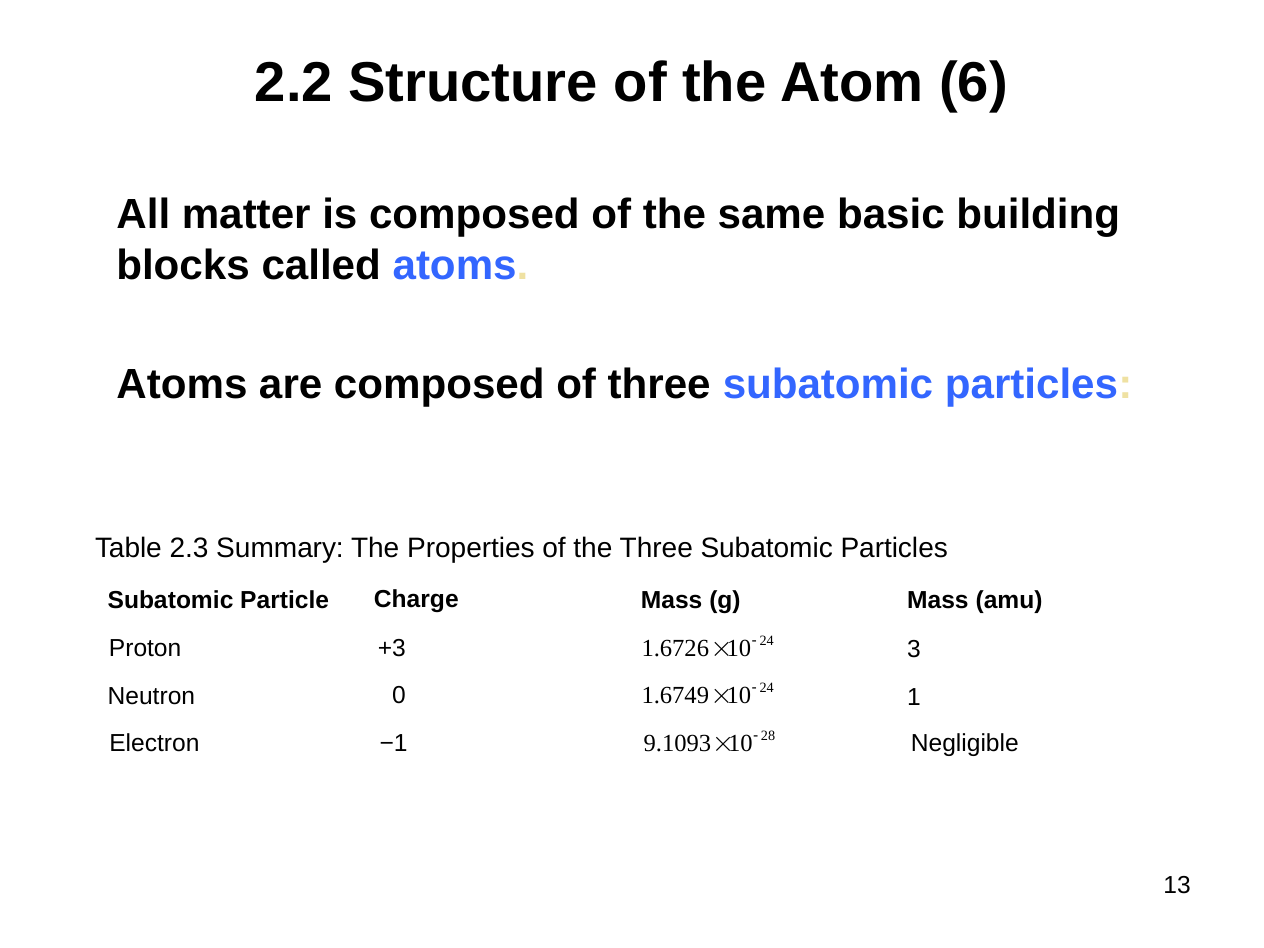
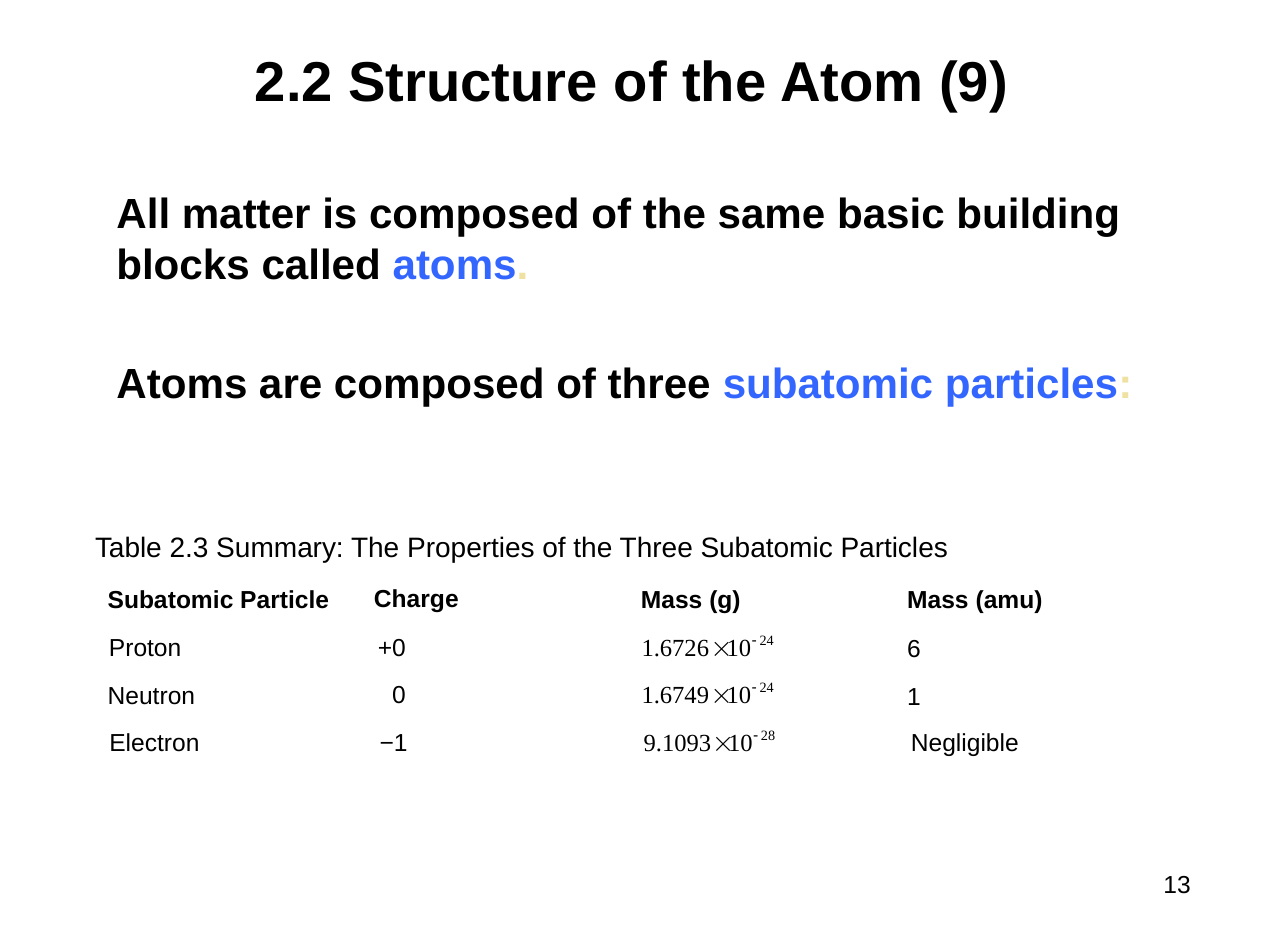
6: 6 -> 9
+3: +3 -> +0
3: 3 -> 6
